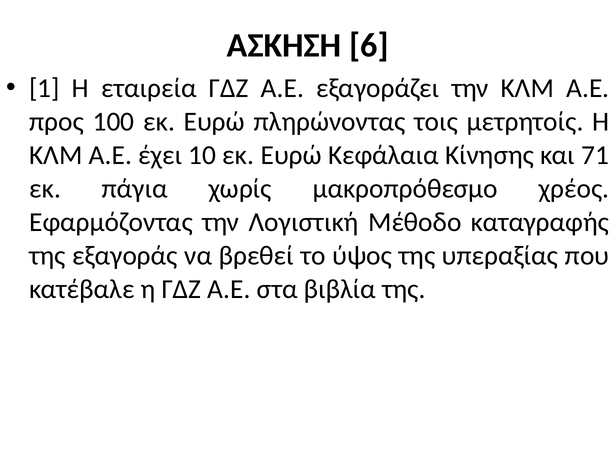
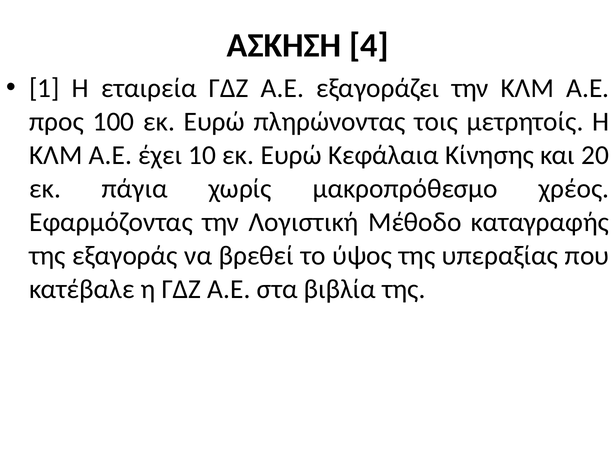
6: 6 -> 4
71: 71 -> 20
